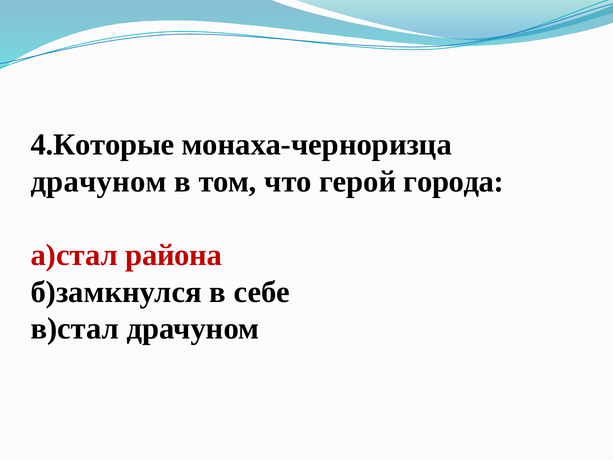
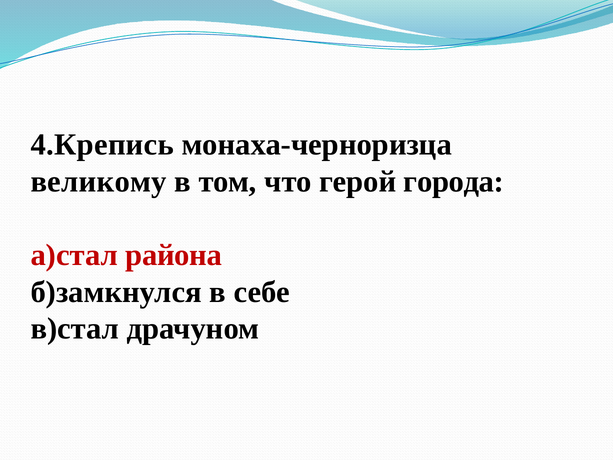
4.Которые: 4.Которые -> 4.Крепись
драчуном at (99, 181): драчуном -> великому
